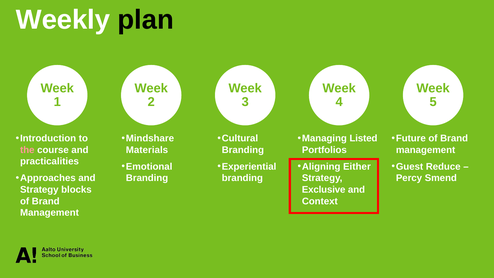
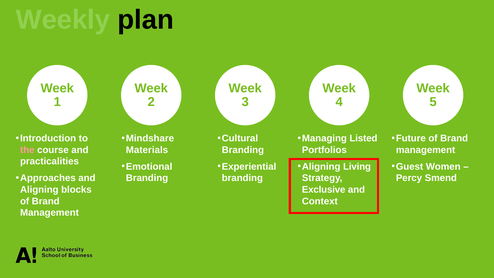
Weekly colour: white -> light green
Either: Either -> Living
Reduce: Reduce -> Women
Strategy at (39, 190): Strategy -> Aligning
